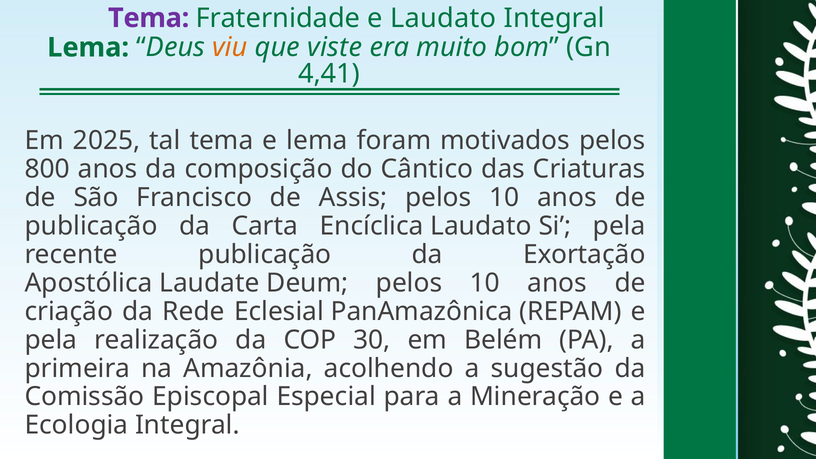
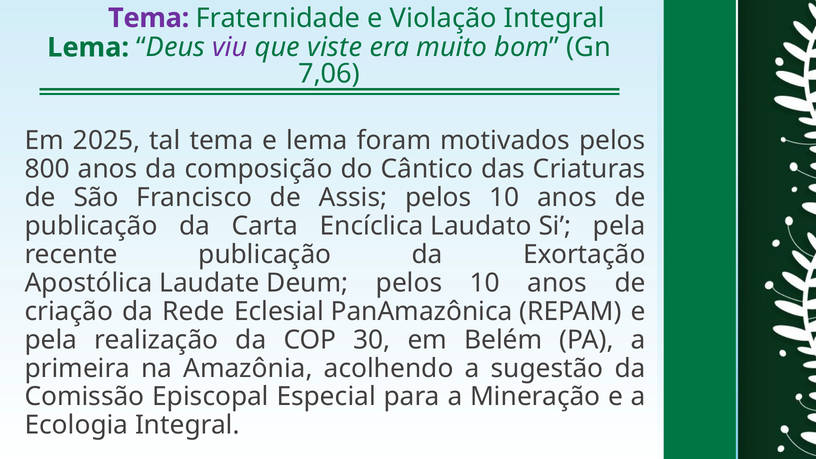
e Laudato: Laudato -> Violação
viu colour: orange -> purple
4,41: 4,41 -> 7,06
